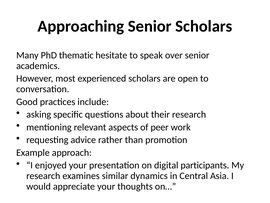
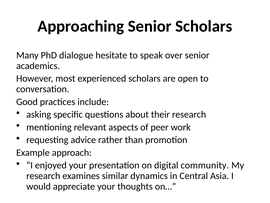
thematic: thematic -> dialogue
participants: participants -> community
